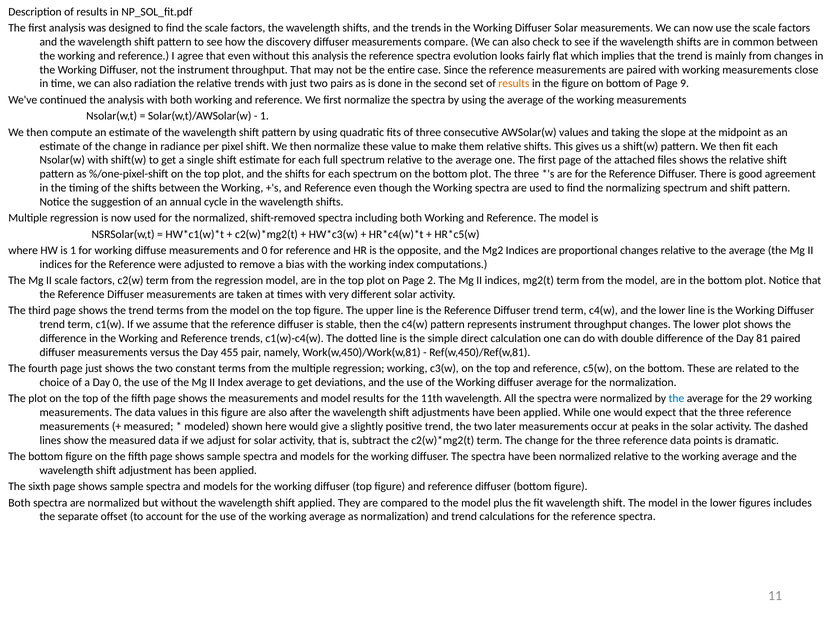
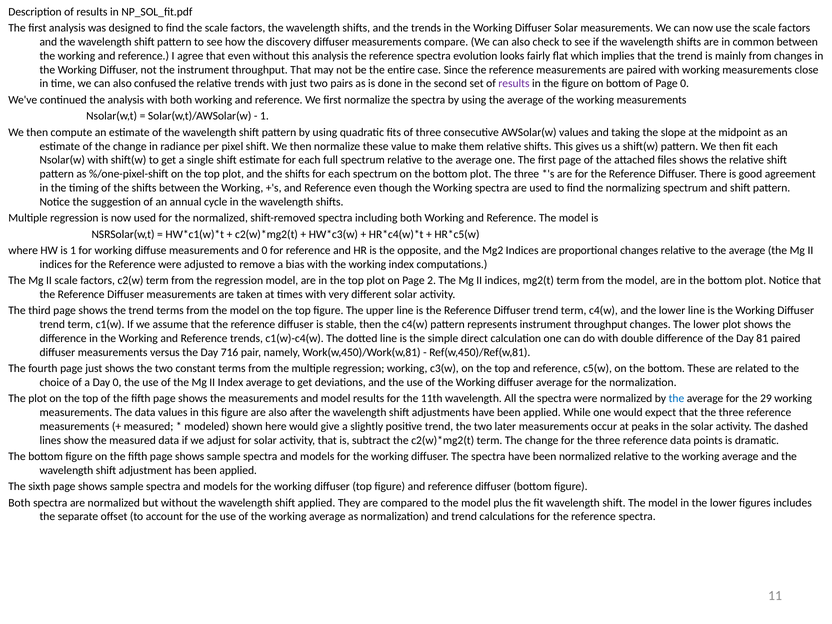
radiation: radiation -> confused
results at (514, 84) colour: orange -> purple
Page 9: 9 -> 0
455: 455 -> 716
